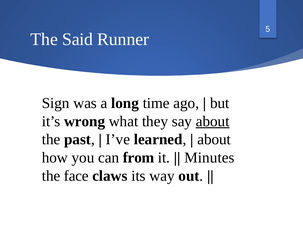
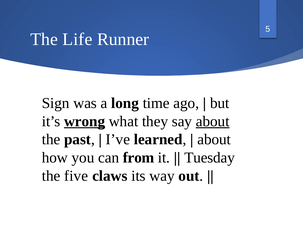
Said: Said -> Life
wrong underline: none -> present
Minutes: Minutes -> Tuesday
face: face -> five
